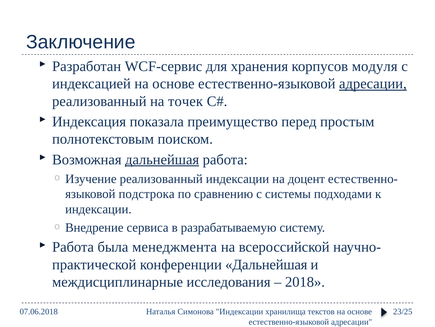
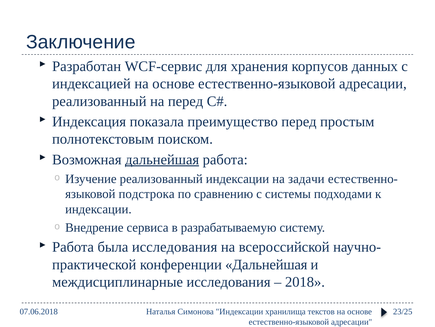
модуля: модуля -> данных
адресации at (373, 84) underline: present -> none
на точек: точек -> перед
доцент: доцент -> задачи
была менеджмента: менеджмента -> исследования
